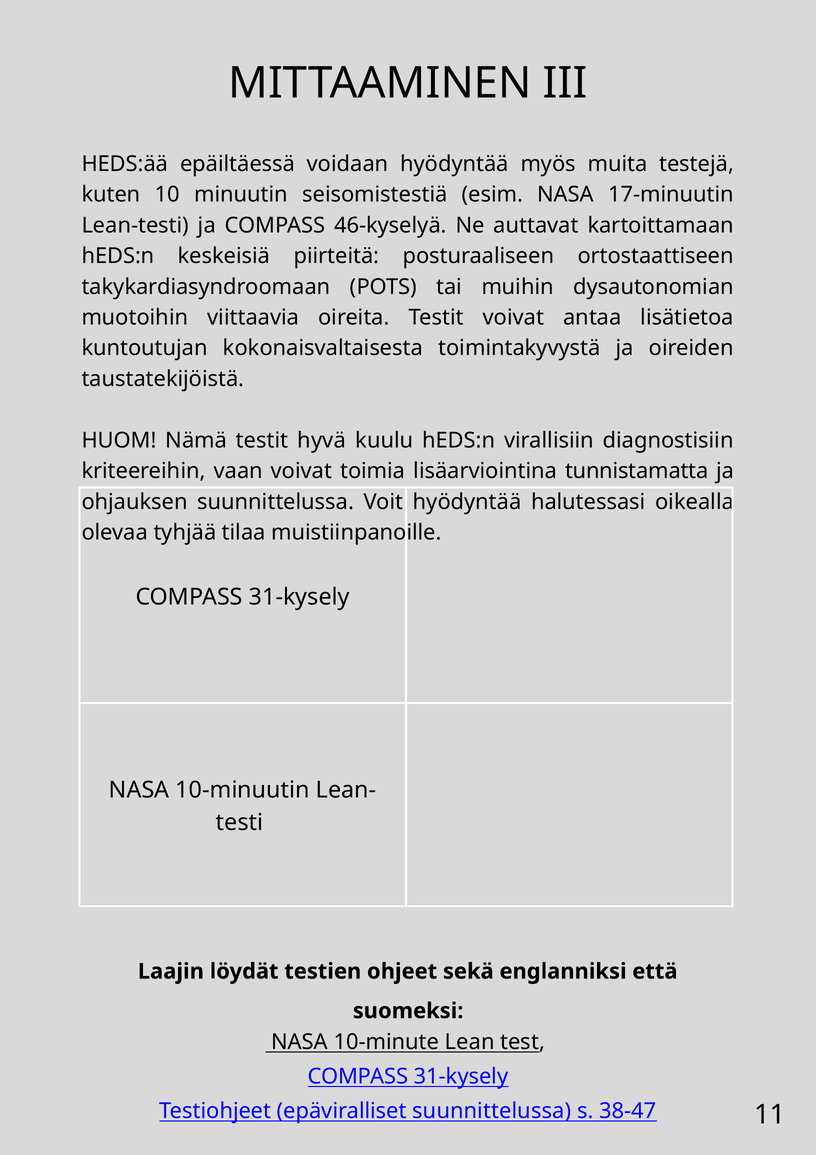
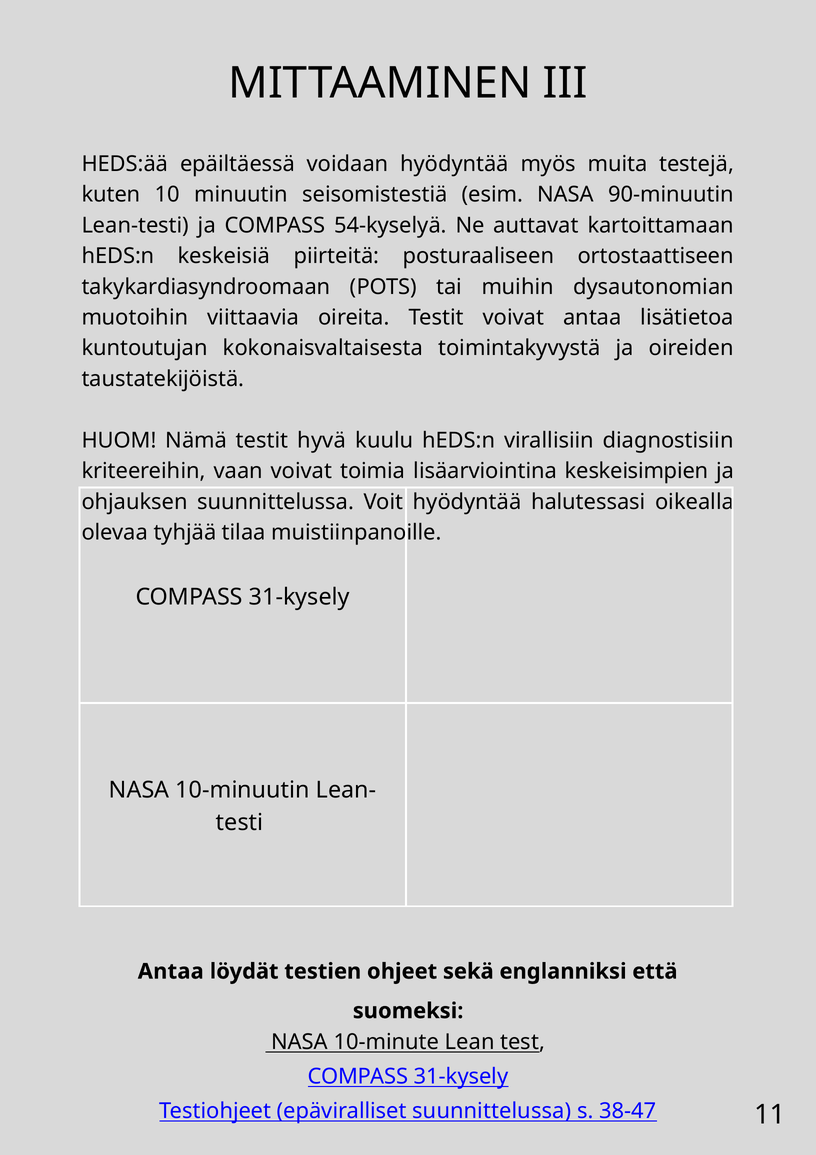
17-minuutin: 17-minuutin -> 90-minuutin
46-kyselyä: 46-kyselyä -> 54-kyselyä
tunnistamatta: tunnistamatta -> keskeisimpien
Laajin at (171, 971): Laajin -> Antaa
